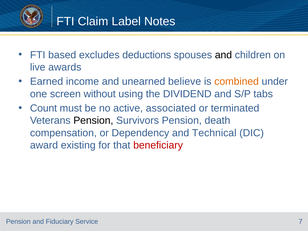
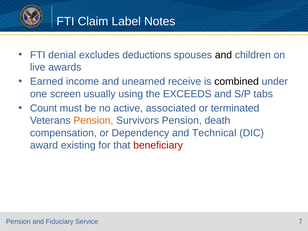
based: based -> denial
believe: believe -> receive
combined colour: orange -> black
without: without -> usually
DIVIDEND: DIVIDEND -> EXCEEDS
Pension at (93, 121) colour: black -> orange
